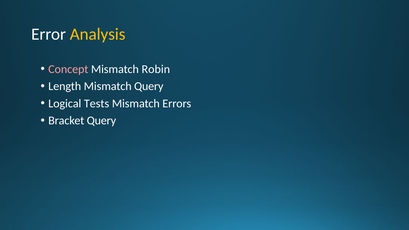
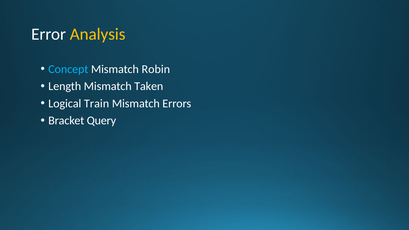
Concept colour: pink -> light blue
Mismatch Query: Query -> Taken
Tests: Tests -> Train
